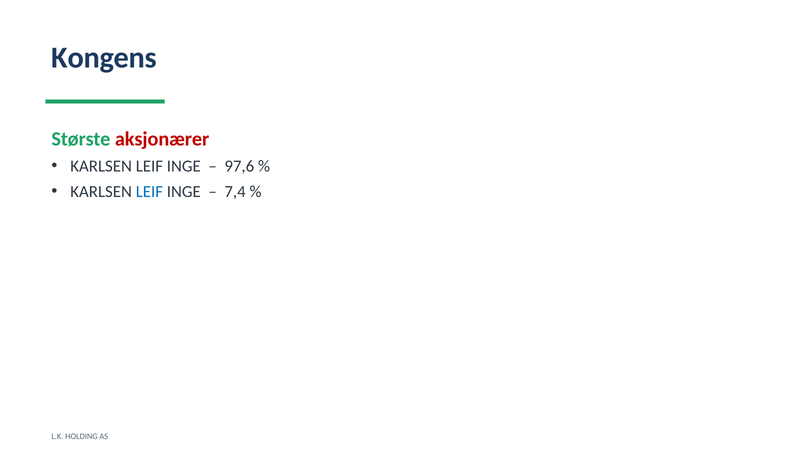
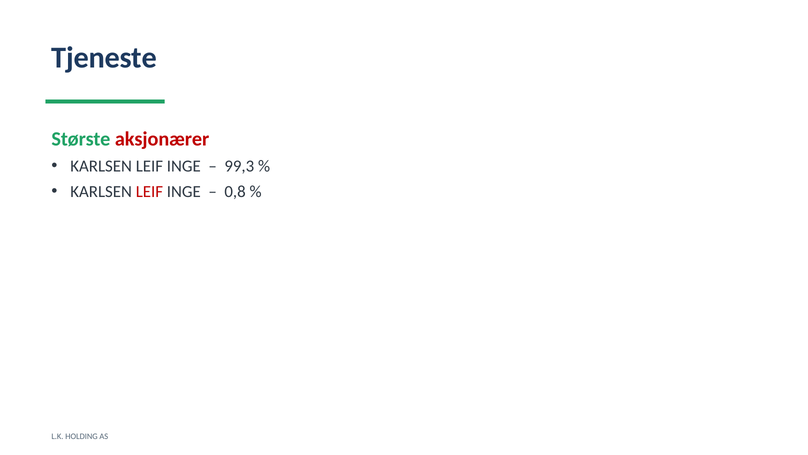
Kongens: Kongens -> Tjeneste
97,6: 97,6 -> 99,3
LEIF at (149, 191) colour: blue -> red
7,4: 7,4 -> 0,8
